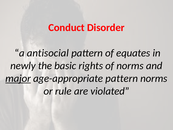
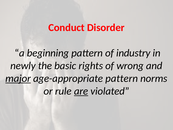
antisocial: antisocial -> beginning
equates: equates -> industry
of norms: norms -> wrong
are underline: none -> present
